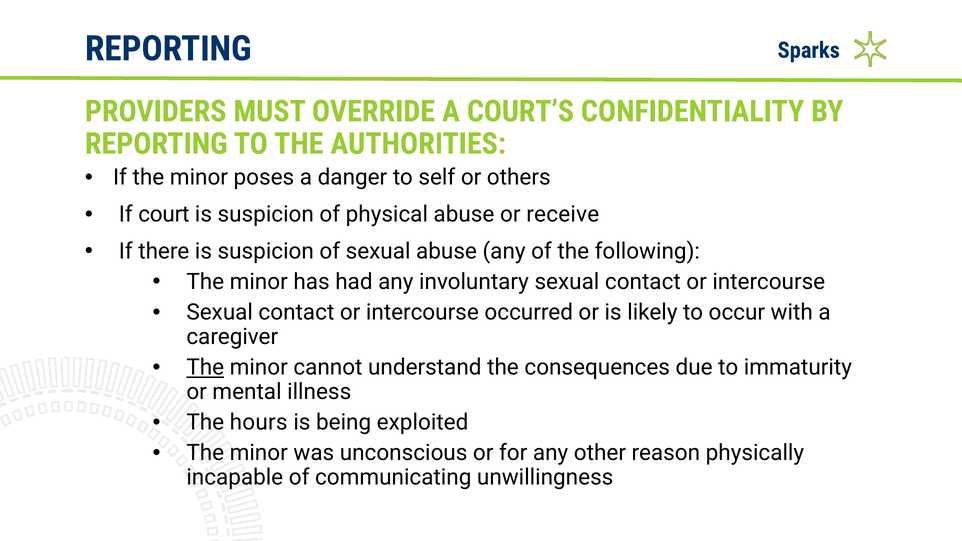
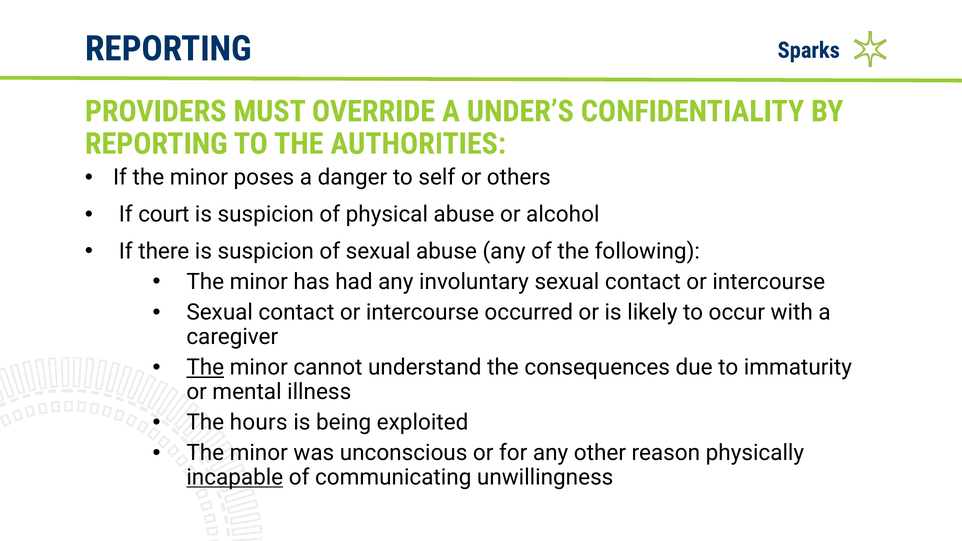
COURT’S: COURT’S -> UNDER’S
receive: receive -> alcohol
incapable underline: none -> present
